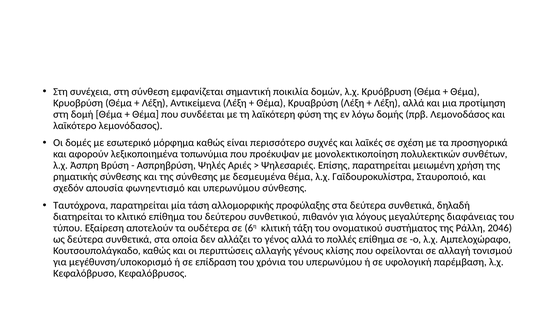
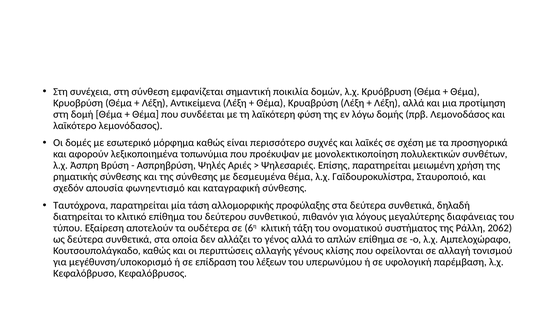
και υπερωνύμου: υπερωνύμου -> καταγραφική
2046: 2046 -> 2062
πολλές: πολλές -> απλών
χρόνια: χρόνια -> λέξεων
